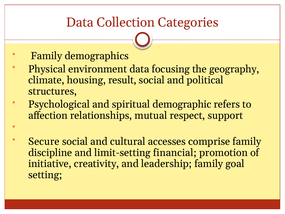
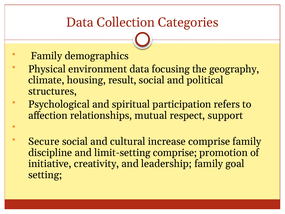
demographic: demographic -> participation
accesses: accesses -> increase
limit-setting financial: financial -> comprise
